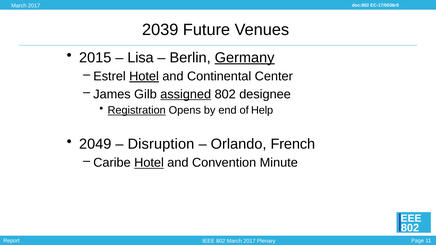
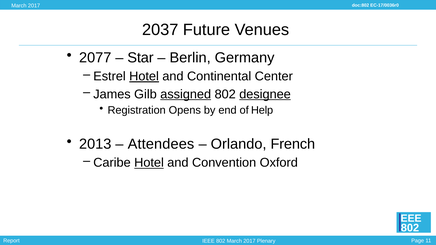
2039: 2039 -> 2037
2015: 2015 -> 2077
Lisa: Lisa -> Star
Germany underline: present -> none
designee underline: none -> present
Registration underline: present -> none
2049: 2049 -> 2013
Disruption: Disruption -> Attendees
Minute: Minute -> Oxford
